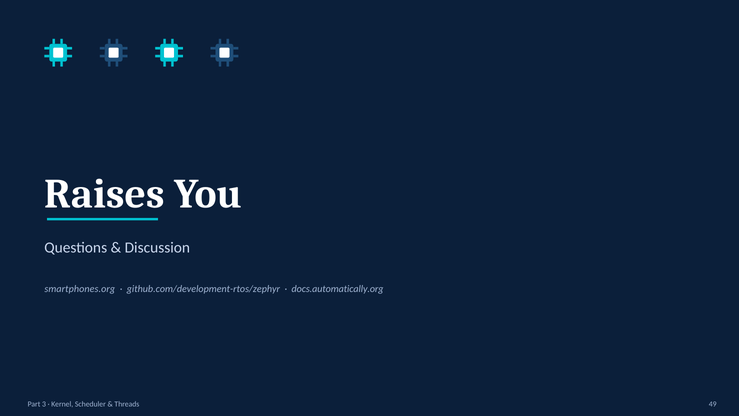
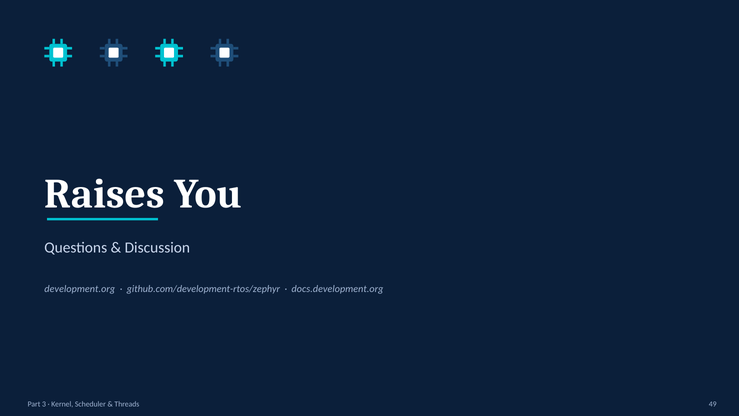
smartphones.org: smartphones.org -> development.org
docs.automatically.org: docs.automatically.org -> docs.development.org
